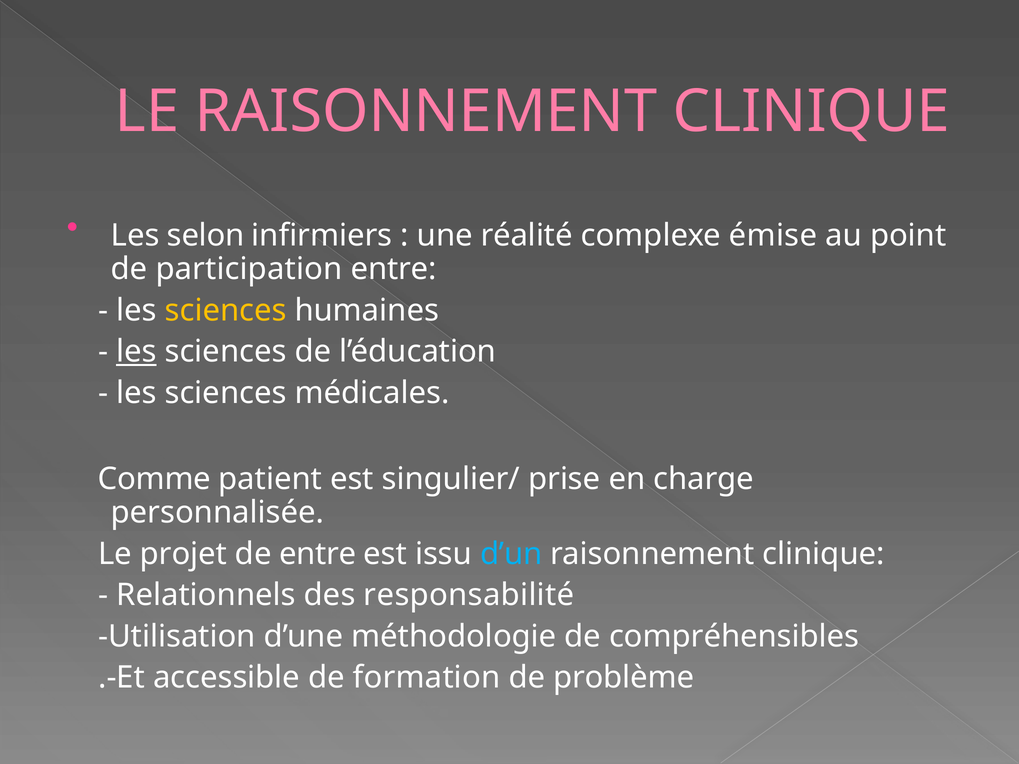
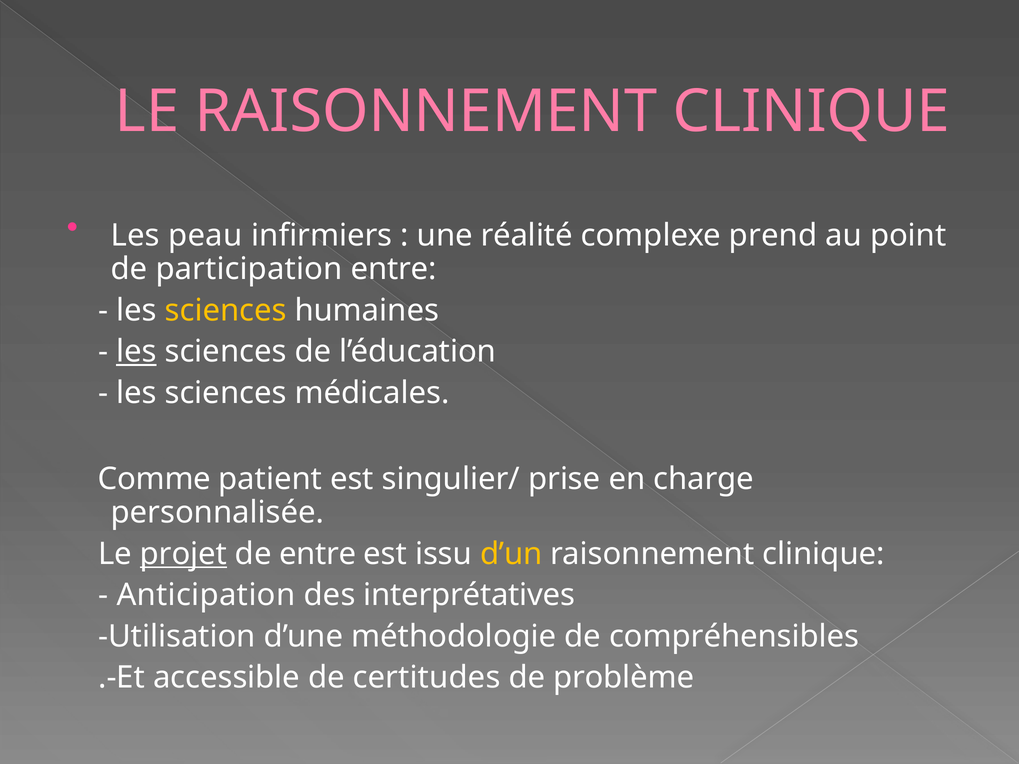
selon: selon -> peau
émise: émise -> prend
projet underline: none -> present
d’un colour: light blue -> yellow
Relationnels: Relationnels -> Anticipation
responsabilité: responsabilité -> interprétatives
formation: formation -> certitudes
